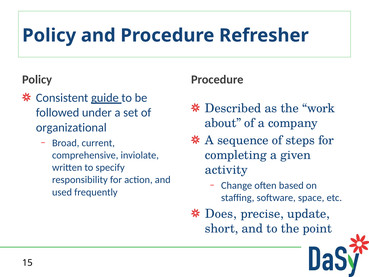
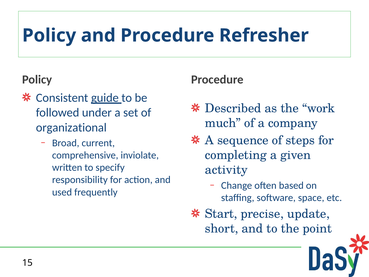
about: about -> much
Does: Does -> Start
